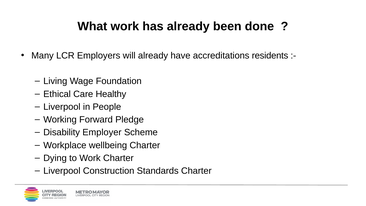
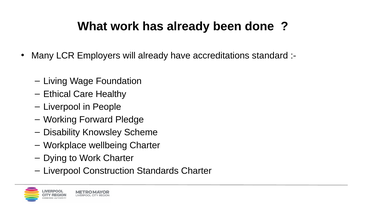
residents: residents -> standard
Employer: Employer -> Knowsley
